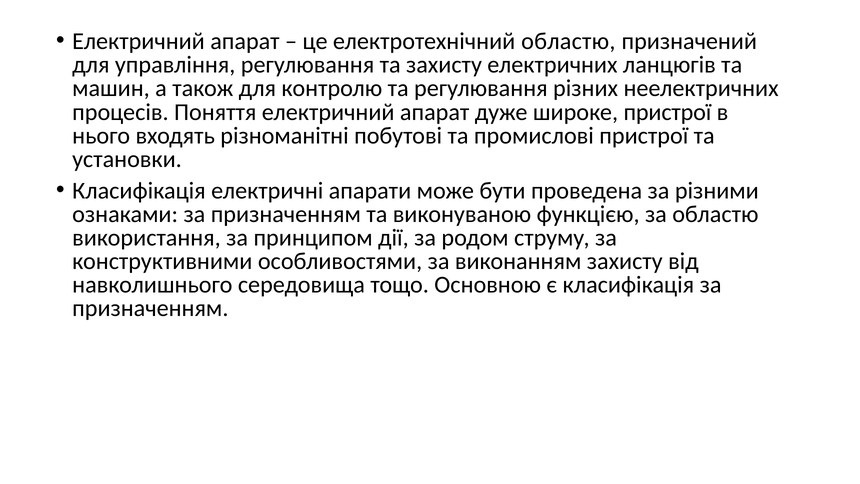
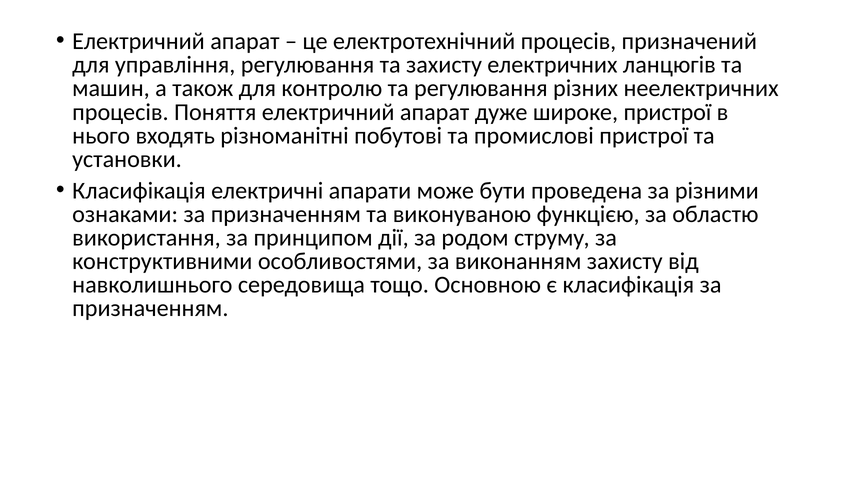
електротехнічний областю: областю -> процесів
